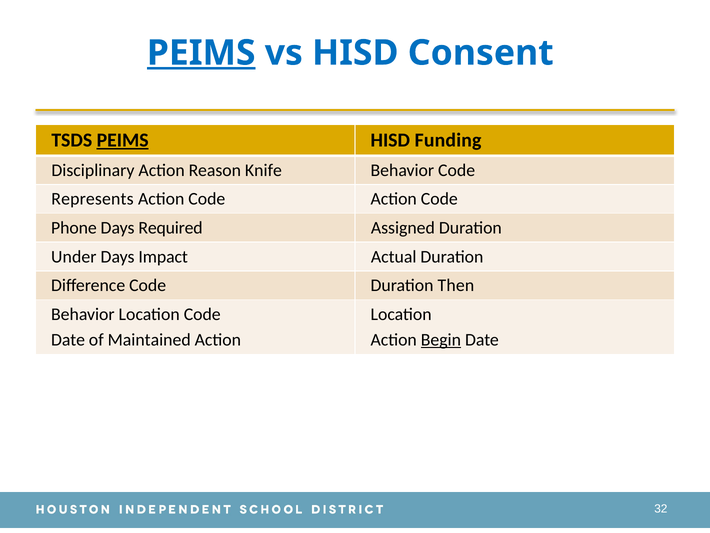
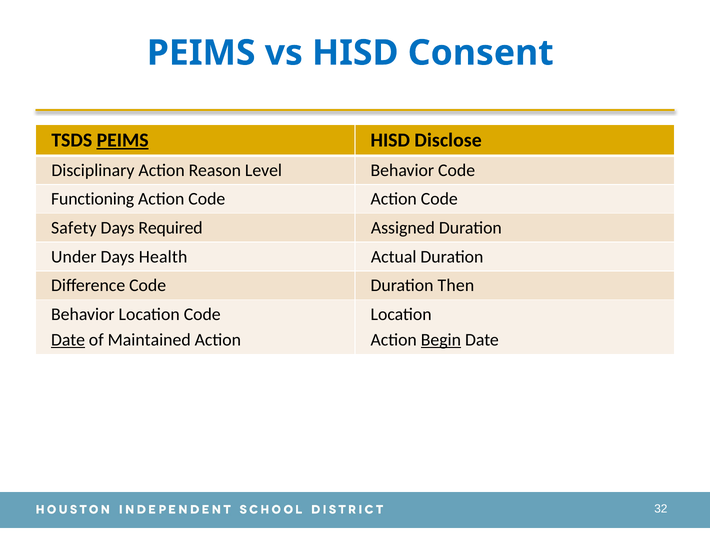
PEIMS at (201, 53) underline: present -> none
Funding: Funding -> Disclose
Knife: Knife -> Level
Represents: Represents -> Functioning
Phone: Phone -> Safety
Impact: Impact -> Health
Date at (68, 340) underline: none -> present
